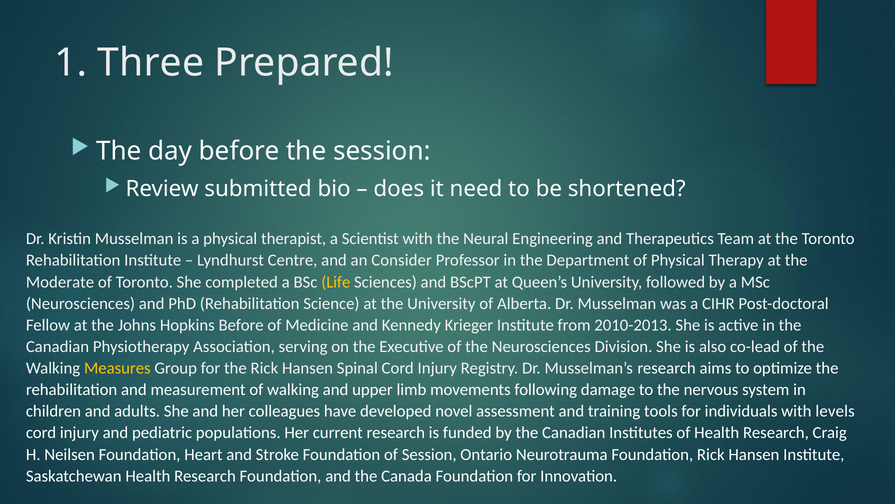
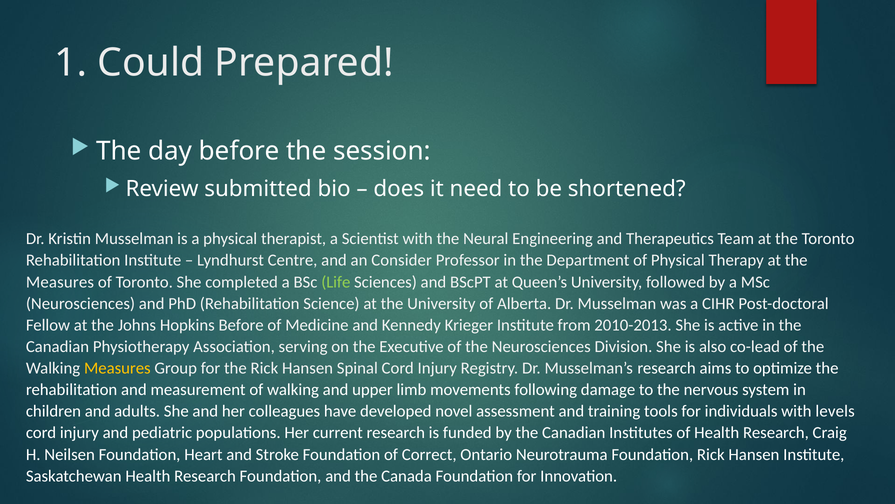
Three: Three -> Could
Moderate at (60, 282): Moderate -> Measures
Life colour: yellow -> light green
of Session: Session -> Correct
